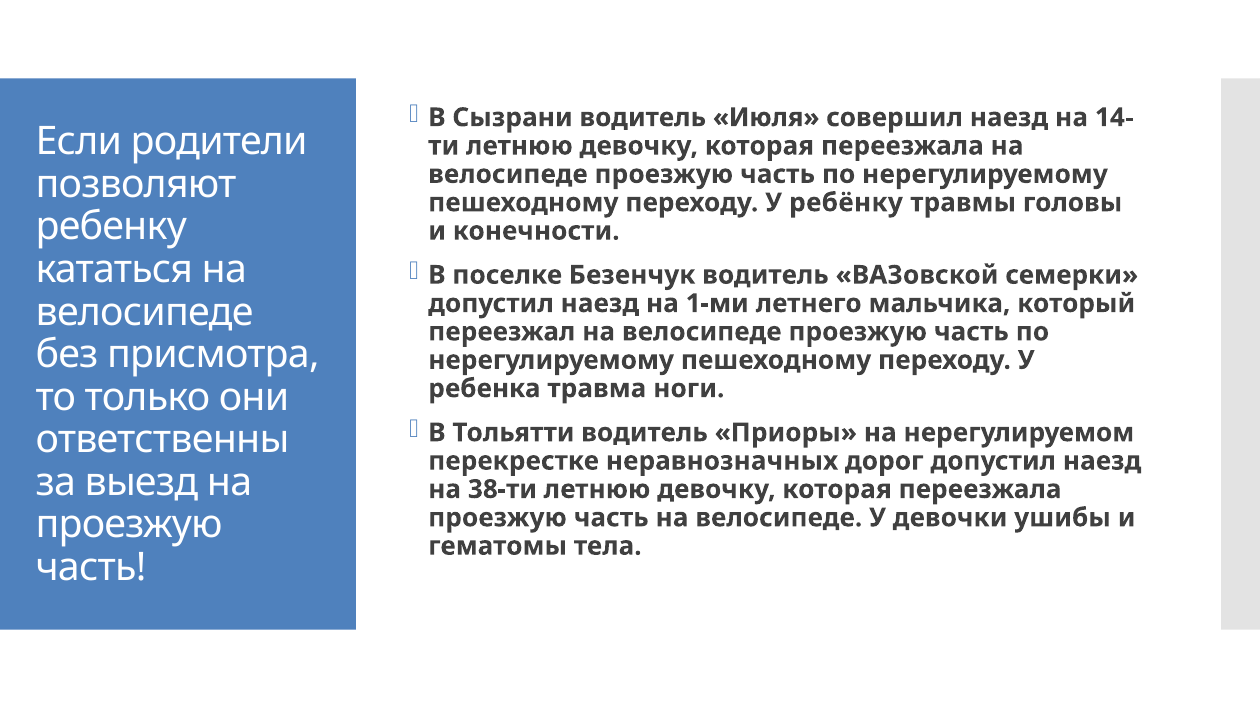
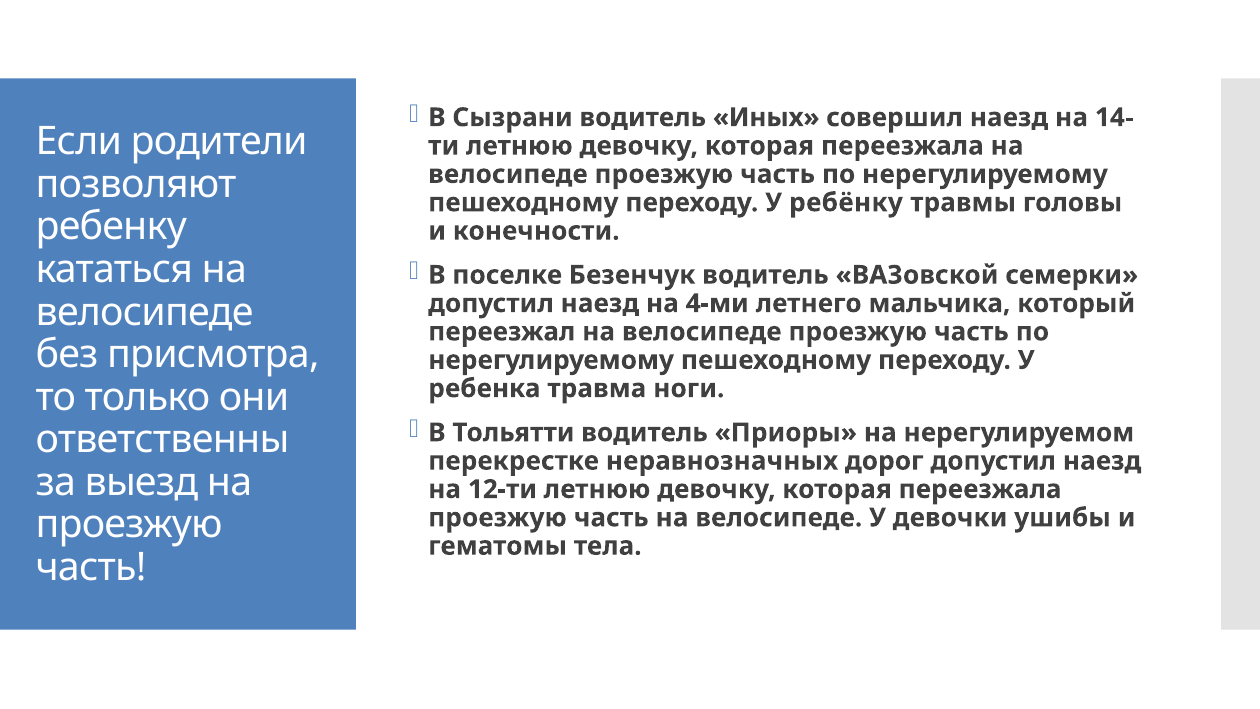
Июля: Июля -> Иных
1-ми: 1-ми -> 4-ми
38-ти: 38-ти -> 12-ти
